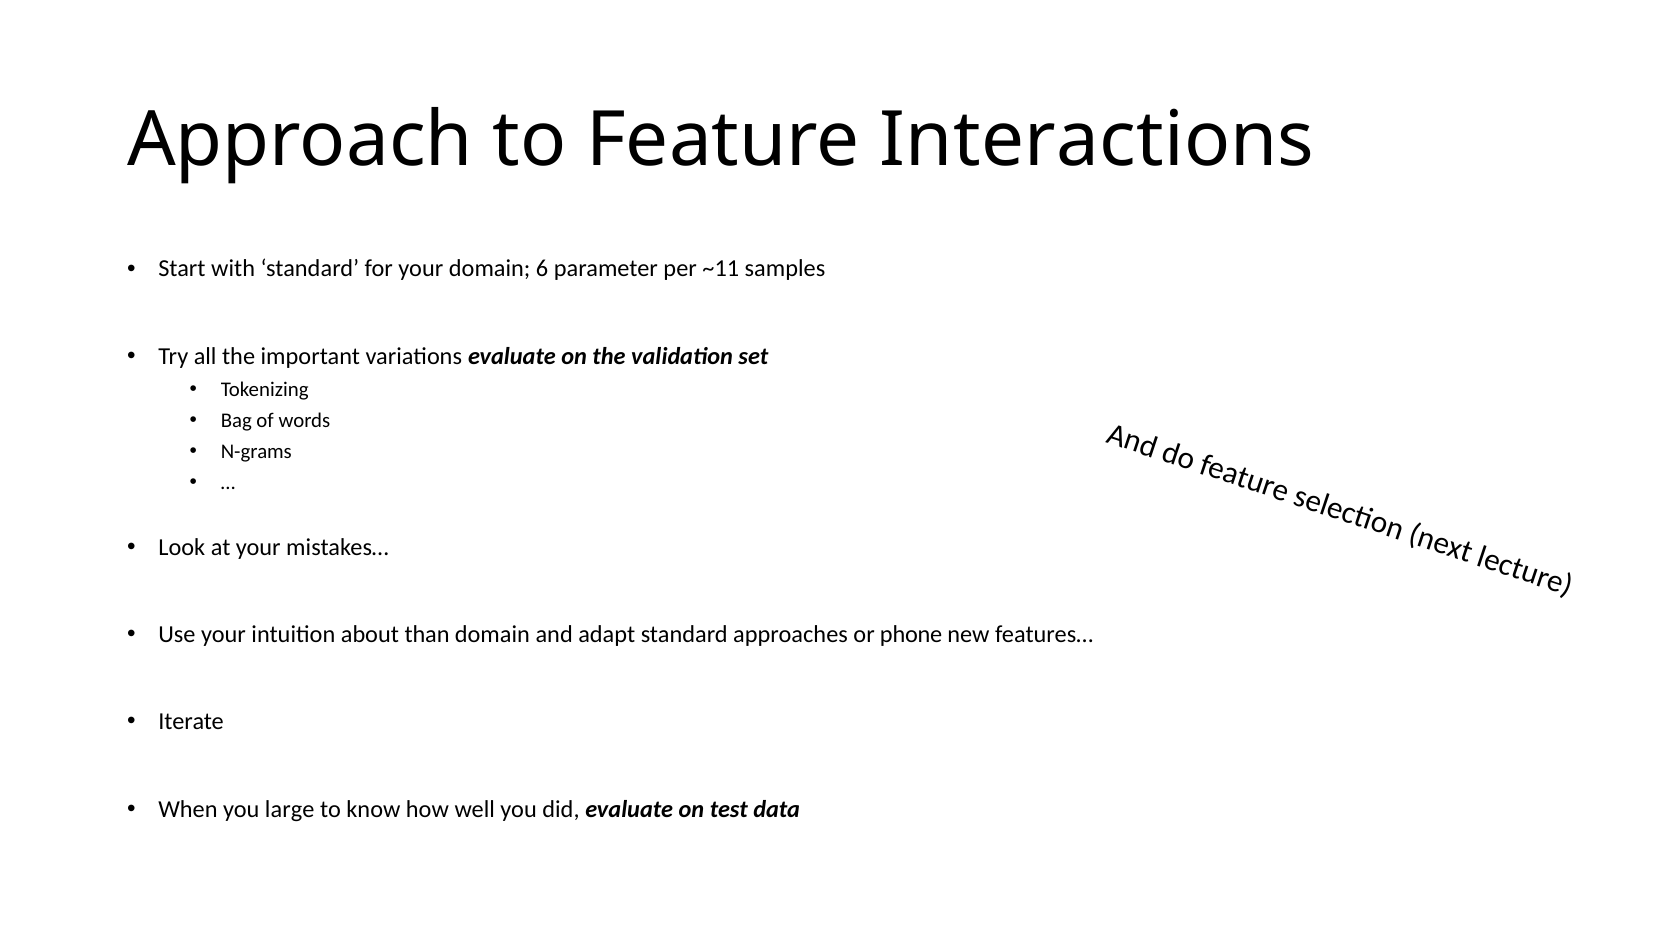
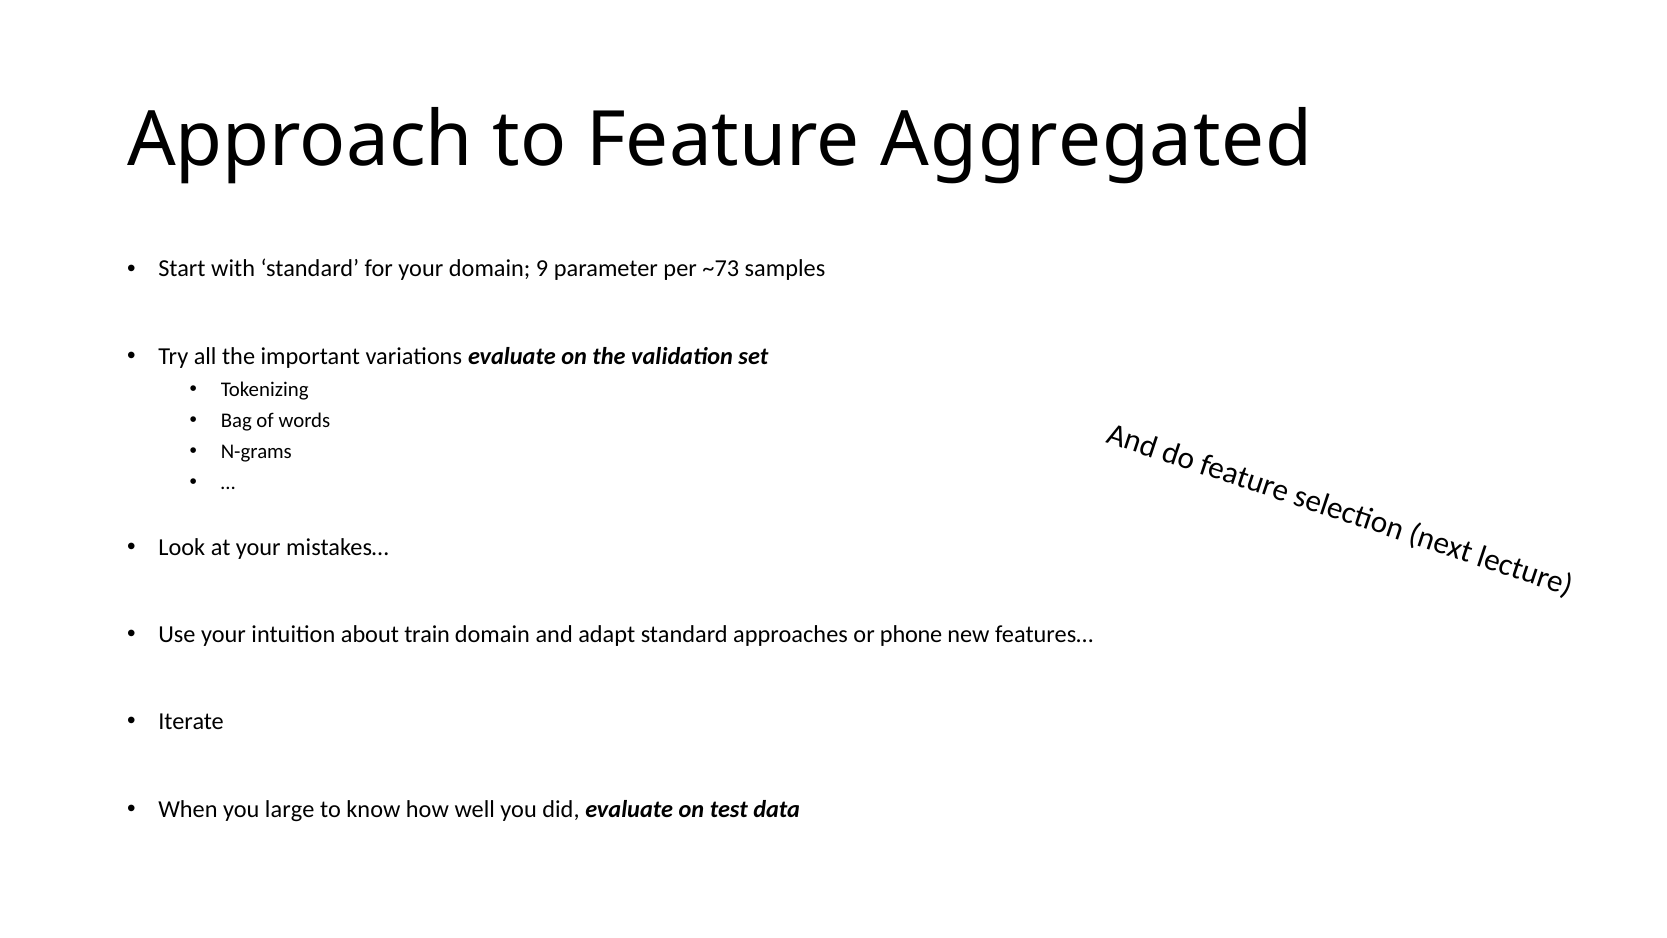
Interactions: Interactions -> Aggregated
6: 6 -> 9
~11: ~11 -> ~73
than: than -> train
